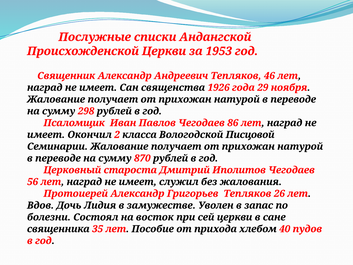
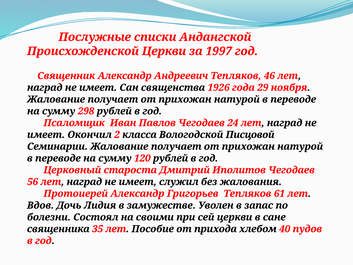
1953: 1953 -> 1997
86: 86 -> 24
870: 870 -> 120
26: 26 -> 61
восток: восток -> своими
